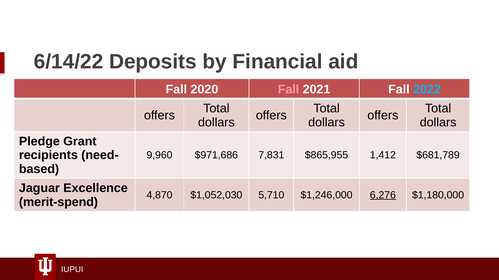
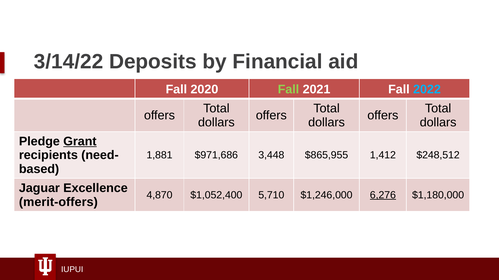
6/14/22: 6/14/22 -> 3/14/22
Fall at (288, 90) colour: pink -> light green
Grant underline: none -> present
9,960: 9,960 -> 1,881
7,831: 7,831 -> 3,448
$681,789: $681,789 -> $248,512
$1,052,030: $1,052,030 -> $1,052,400
merit-spend: merit-spend -> merit-offers
